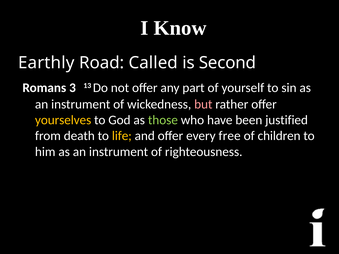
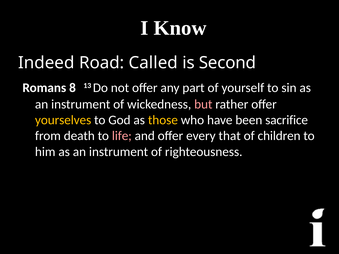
Earthly: Earthly -> Indeed
3: 3 -> 8
those colour: light green -> yellow
justified: justified -> sacrifice
life colour: yellow -> pink
free: free -> that
